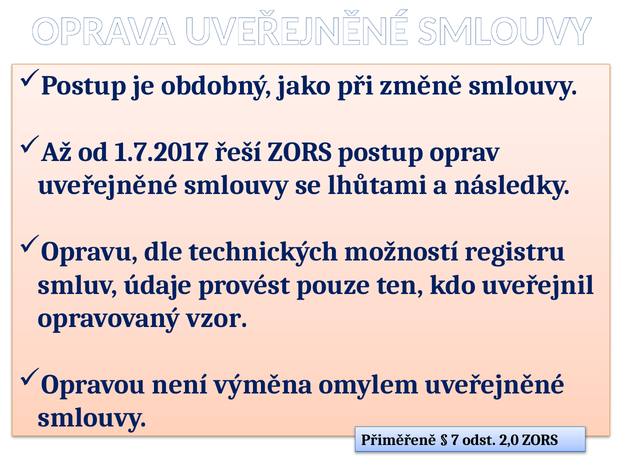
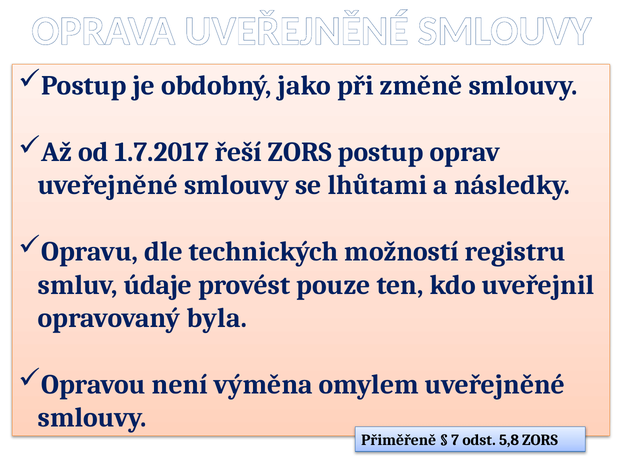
vzor: vzor -> byla
2,0: 2,0 -> 5,8
